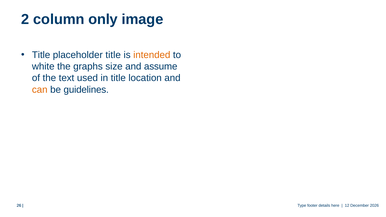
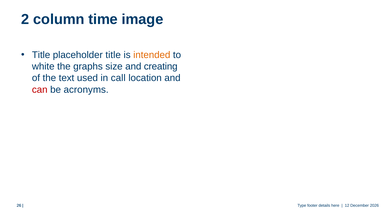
only: only -> time
assume: assume -> creating
in title: title -> call
can colour: orange -> red
guidelines: guidelines -> acronyms
